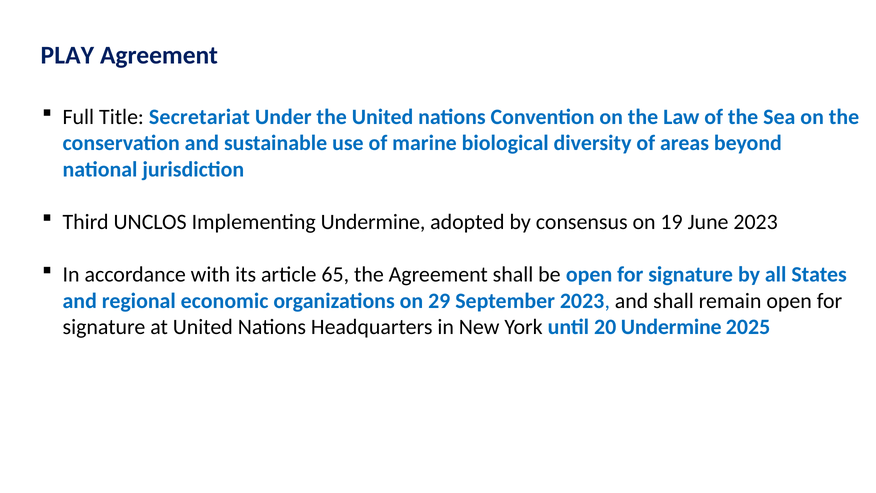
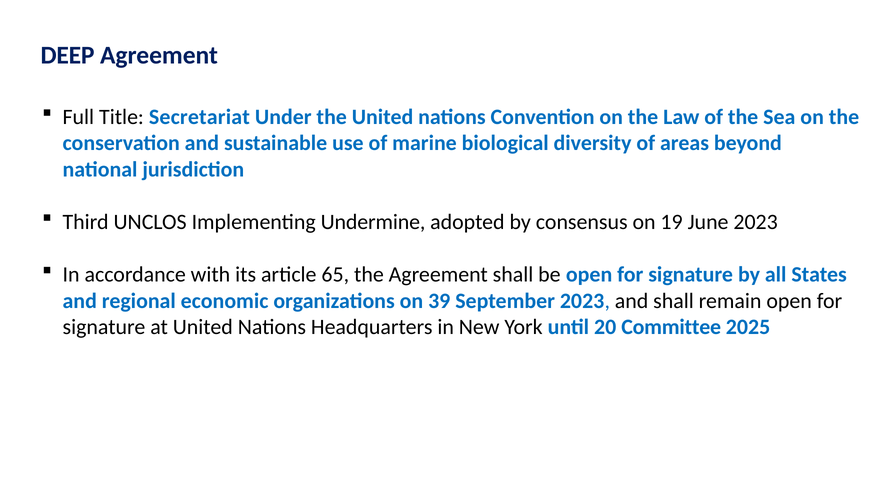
PLAY: PLAY -> DEEP
29: 29 -> 39
20 Undermine: Undermine -> Committee
